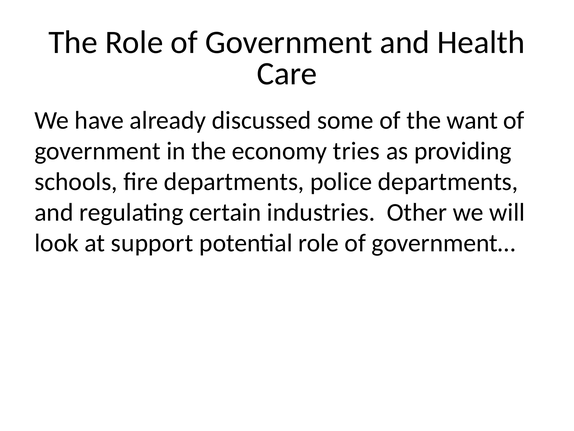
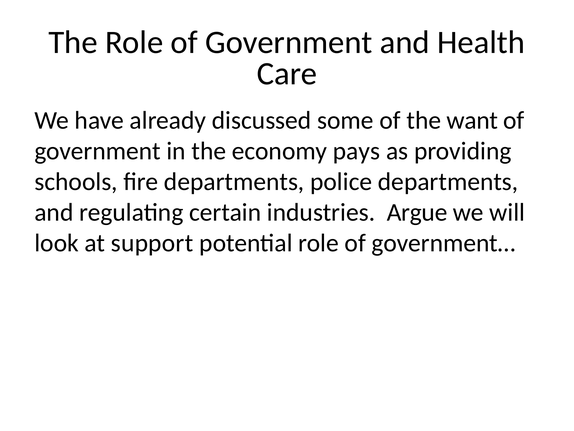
tries: tries -> pays
Other: Other -> Argue
